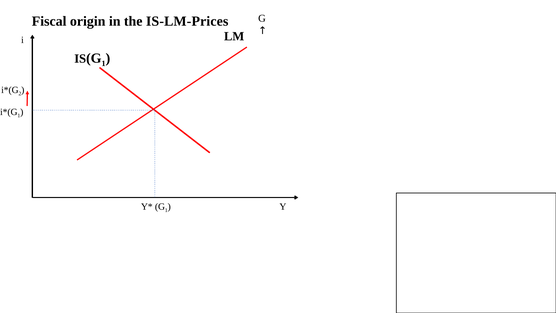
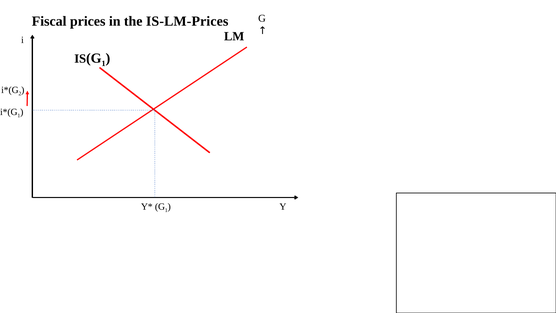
origin: origin -> prices
